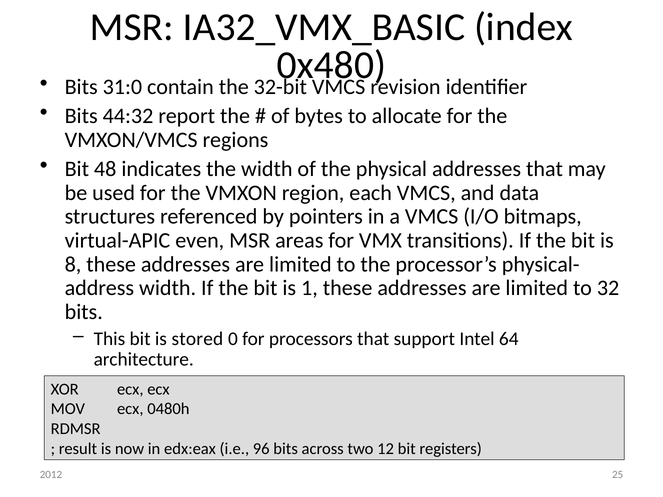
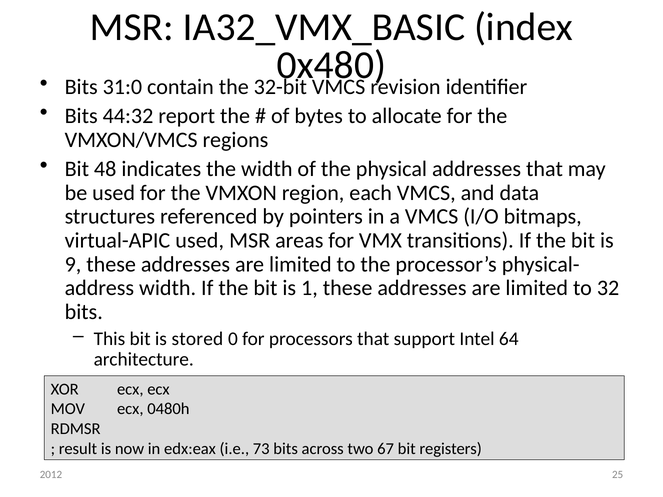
virtual-APIC even: even -> used
8: 8 -> 9
96: 96 -> 73
12: 12 -> 67
